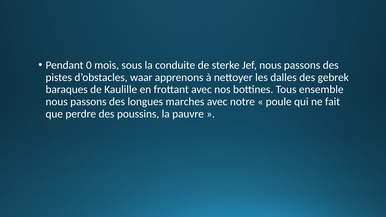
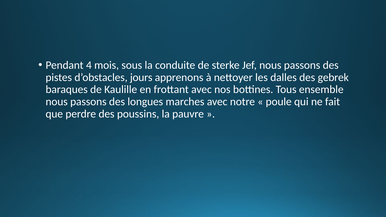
0: 0 -> 4
waar: waar -> jours
